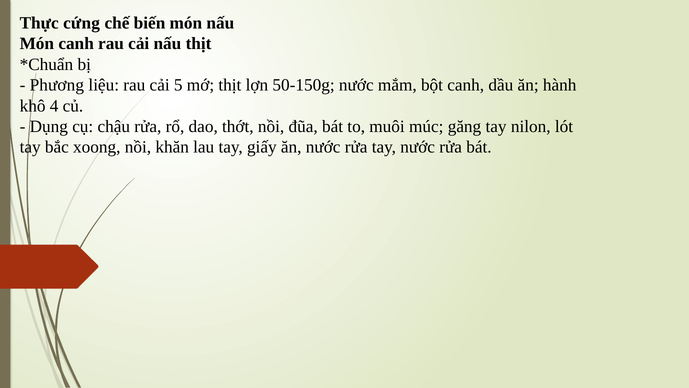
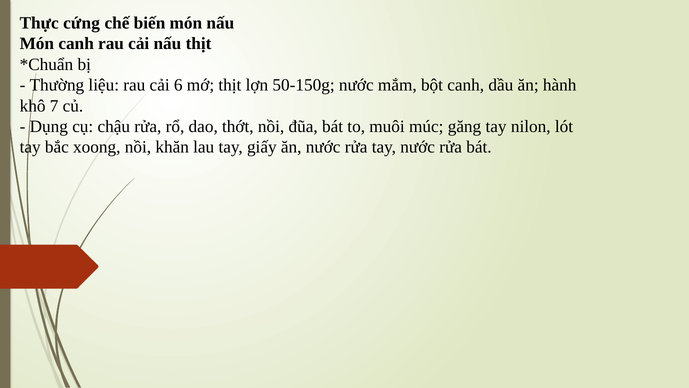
Phương: Phương -> Thường
5: 5 -> 6
4: 4 -> 7
